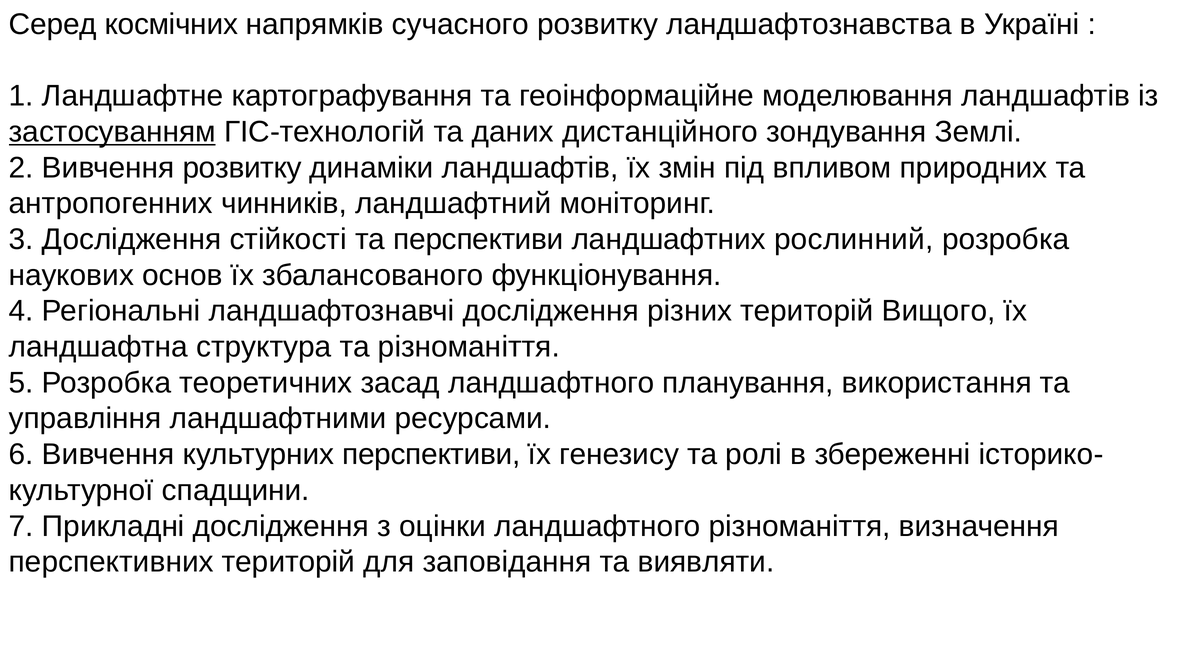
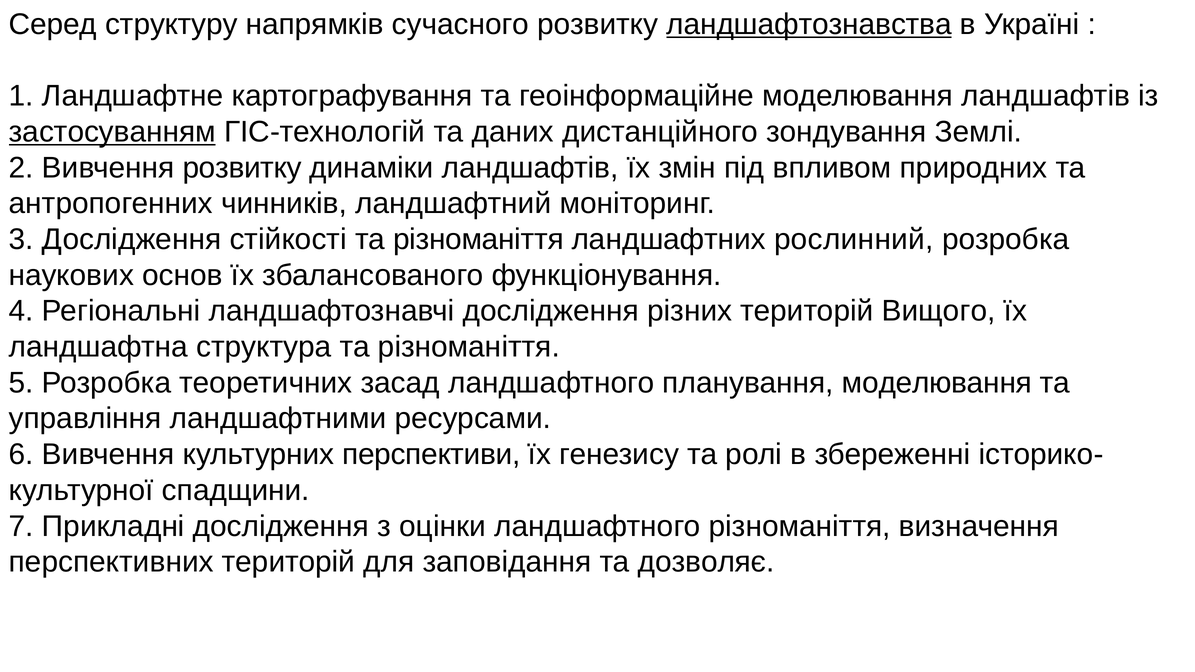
космічних: космічних -> структуру
ландшафтознавства underline: none -> present
стійкості та перспективи: перспективи -> різноманіття
планування використання: використання -> моделювання
виявляти: виявляти -> дозволяє
